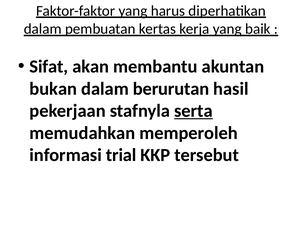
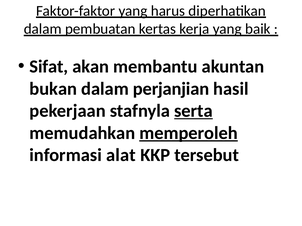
berurutan: berurutan -> perjanjian
memperoleh underline: none -> present
trial: trial -> alat
